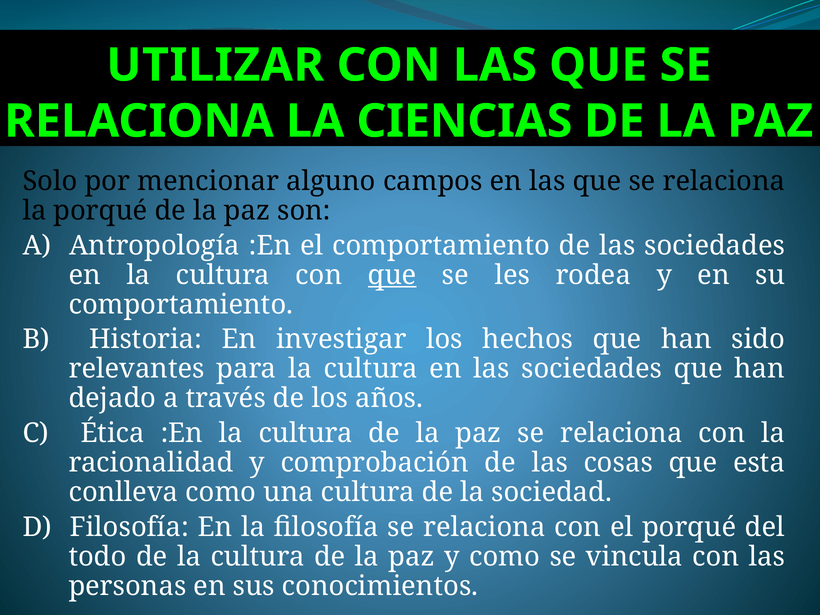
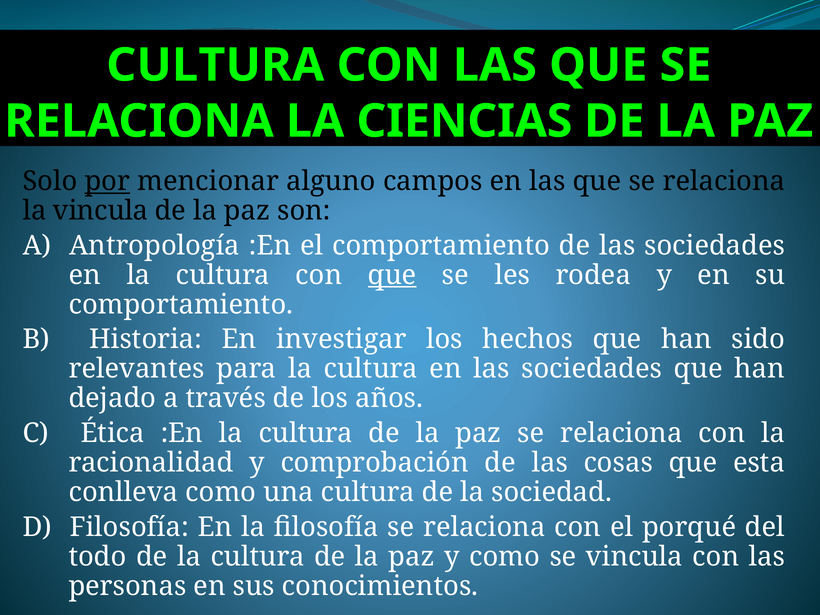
UTILIZAR at (215, 65): UTILIZAR -> CULTURA
por underline: none -> present
la porqué: porqué -> vincula
